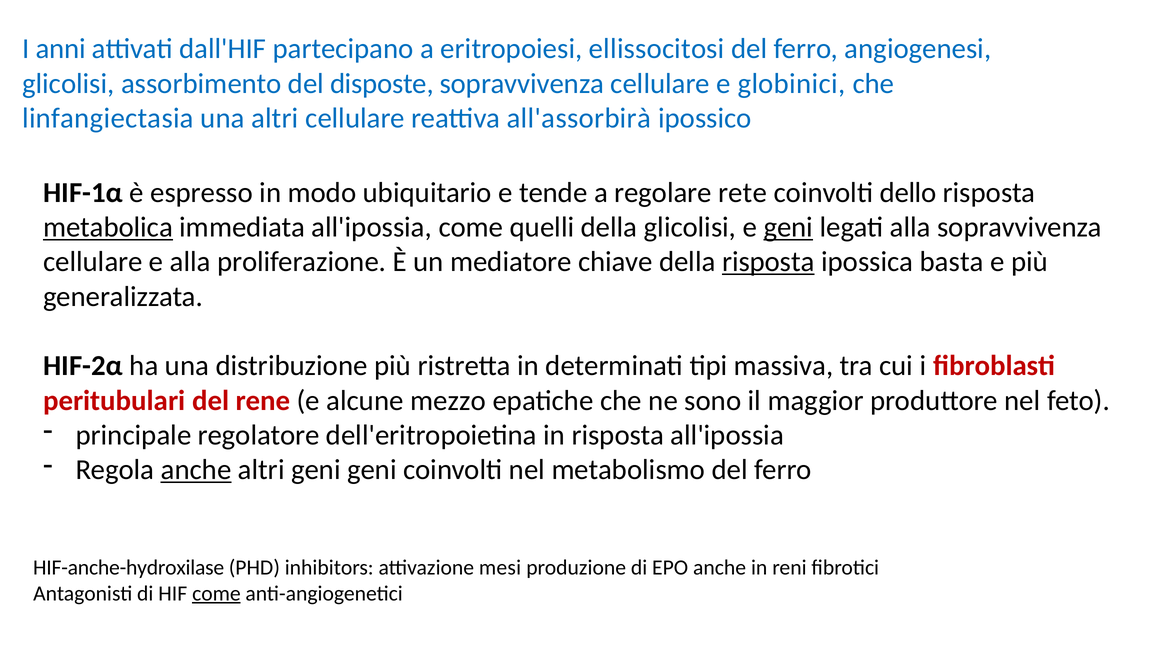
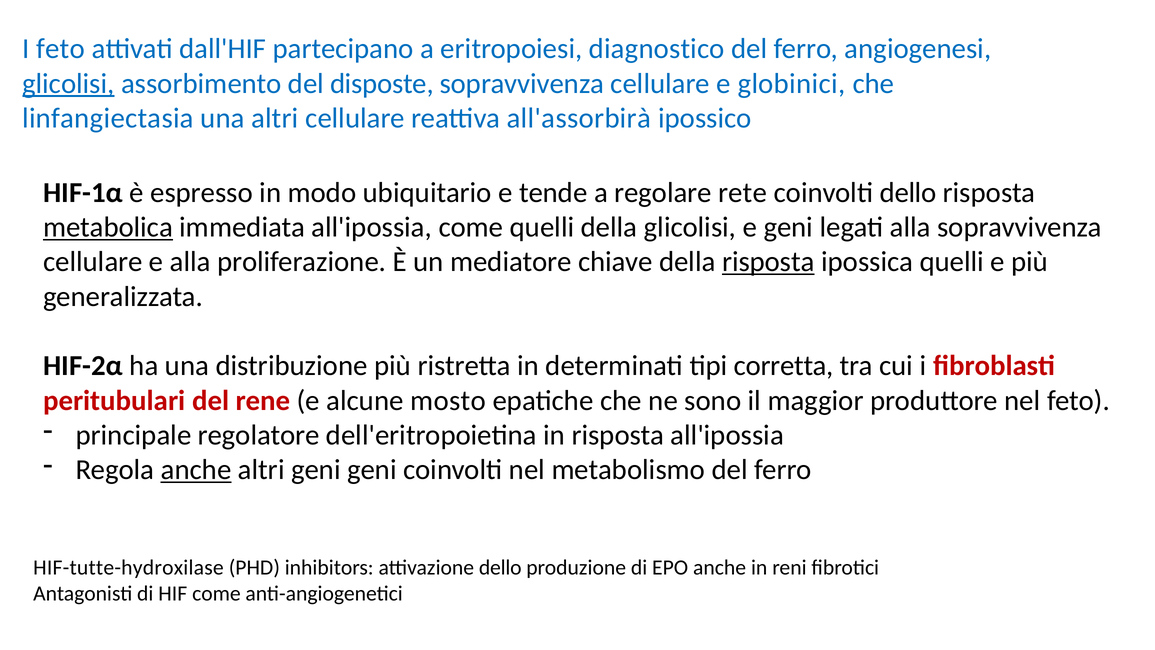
I anni: anni -> feto
ellissocitosi: ellissocitosi -> diagnostico
glicolisi at (68, 84) underline: none -> present
geni at (788, 227) underline: present -> none
ipossica basta: basta -> quelli
massiva: massiva -> corretta
mezzo: mezzo -> mosto
HIF-anche-hydroxilase: HIF-anche-hydroxilase -> HIF-tutte-hydroxilase
attivazione mesi: mesi -> dello
come at (216, 593) underline: present -> none
